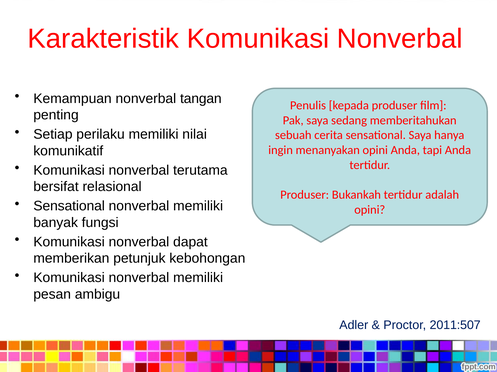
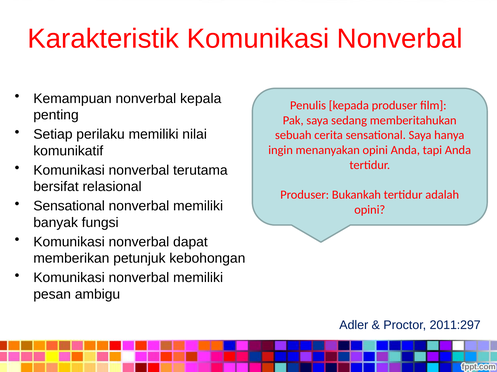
tangan: tangan -> kepala
2011:507: 2011:507 -> 2011:297
